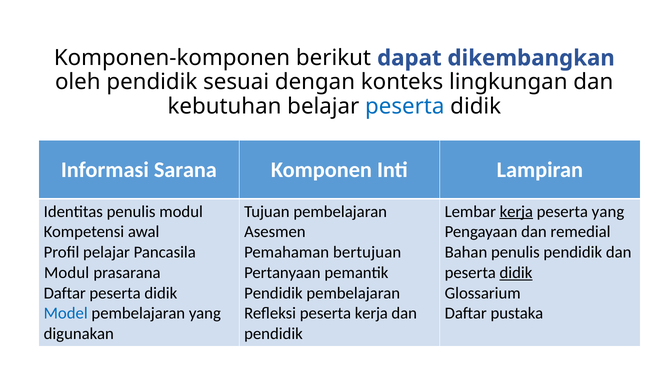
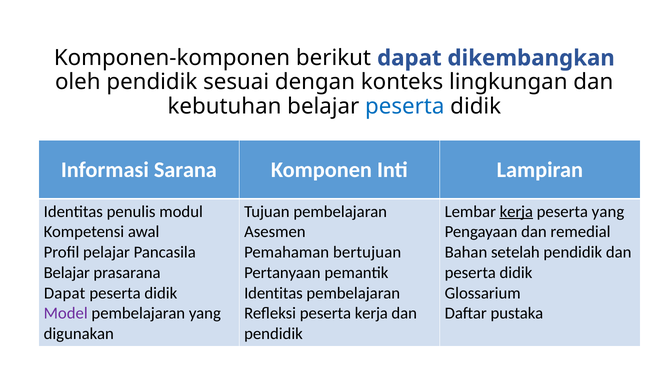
Bahan penulis: penulis -> setelah
Modul at (67, 273): Modul -> Belajar
didik at (516, 273) underline: present -> none
Daftar at (65, 293): Daftar -> Dapat
Pendidik at (273, 293): Pendidik -> Identitas
Model colour: blue -> purple
